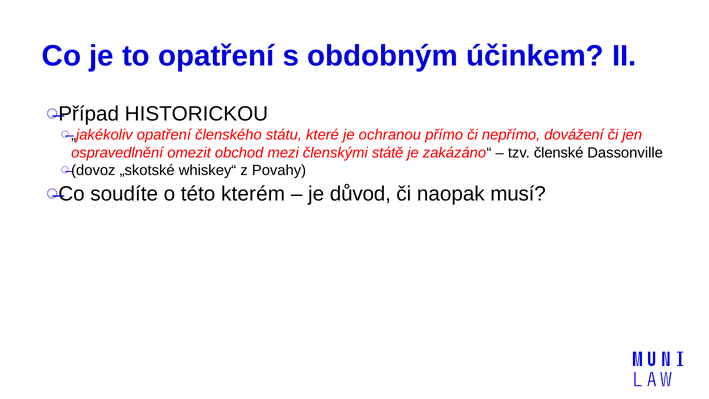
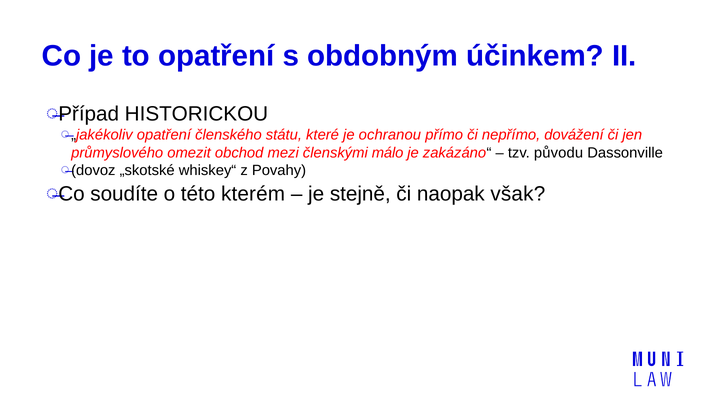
ospravedlnění: ospravedlnění -> průmyslového
státě: státě -> málo
členské: členské -> původu
důvod: důvod -> stejně
musí: musí -> však
